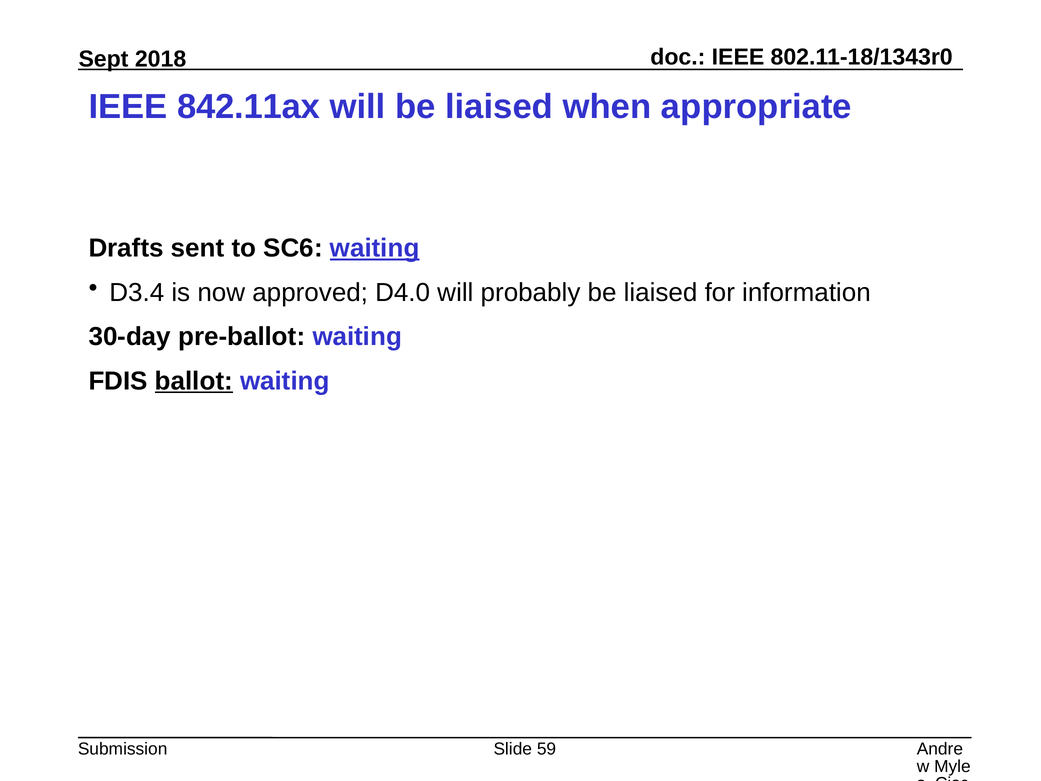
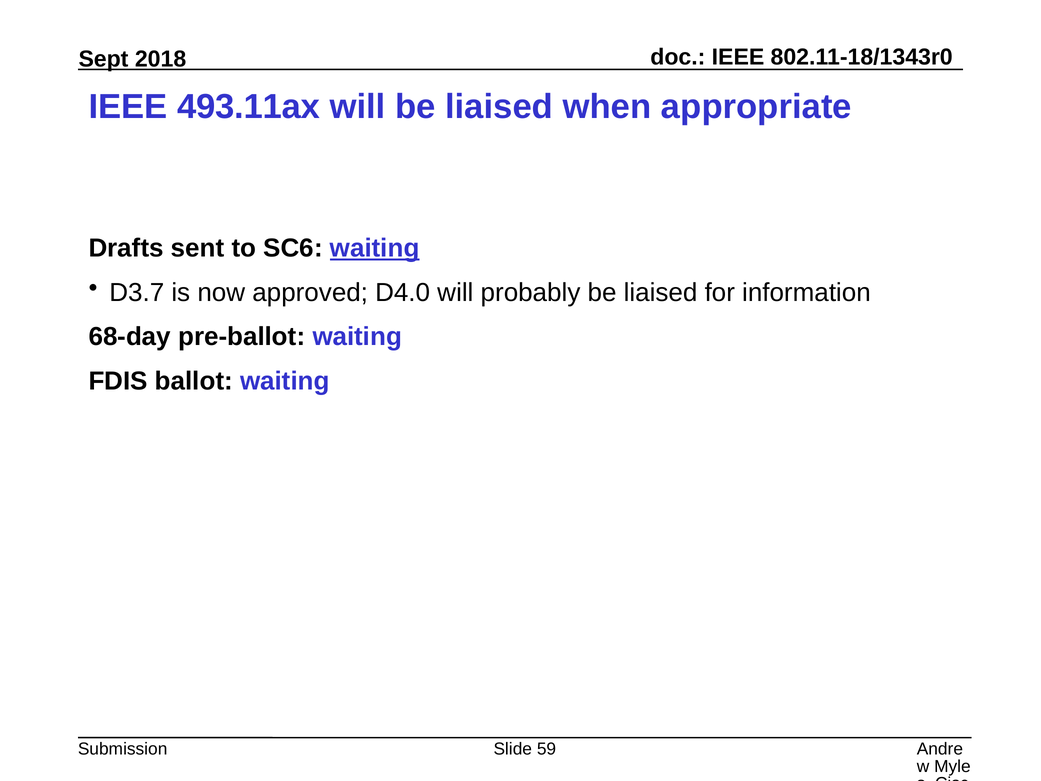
842.11ax: 842.11ax -> 493.11ax
D3.4: D3.4 -> D3.7
30-day: 30-day -> 68-day
ballot underline: present -> none
